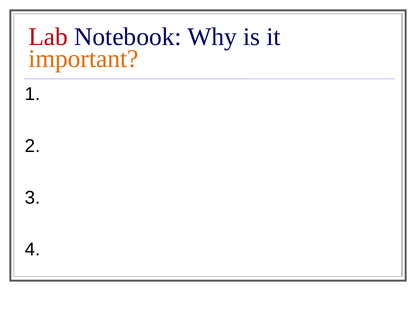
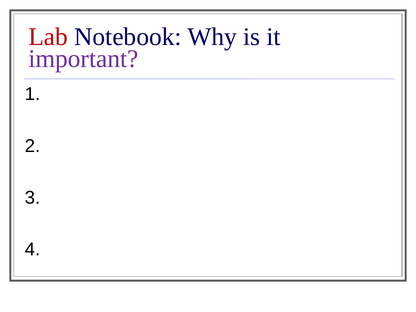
important colour: orange -> purple
